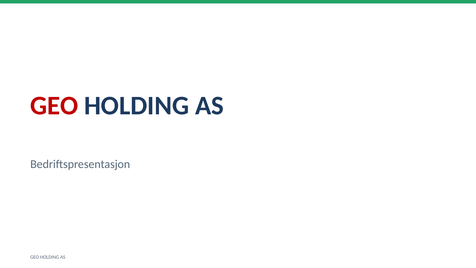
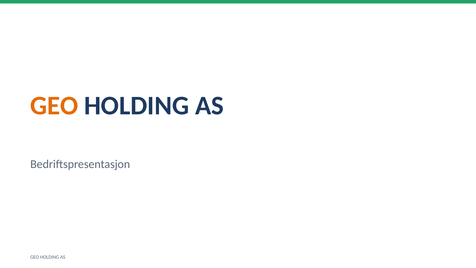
GEO at (54, 106) colour: red -> orange
